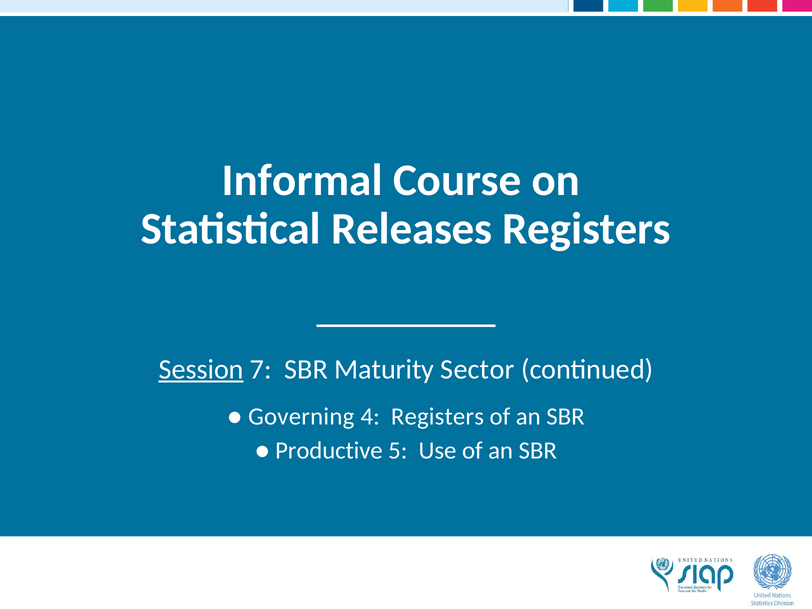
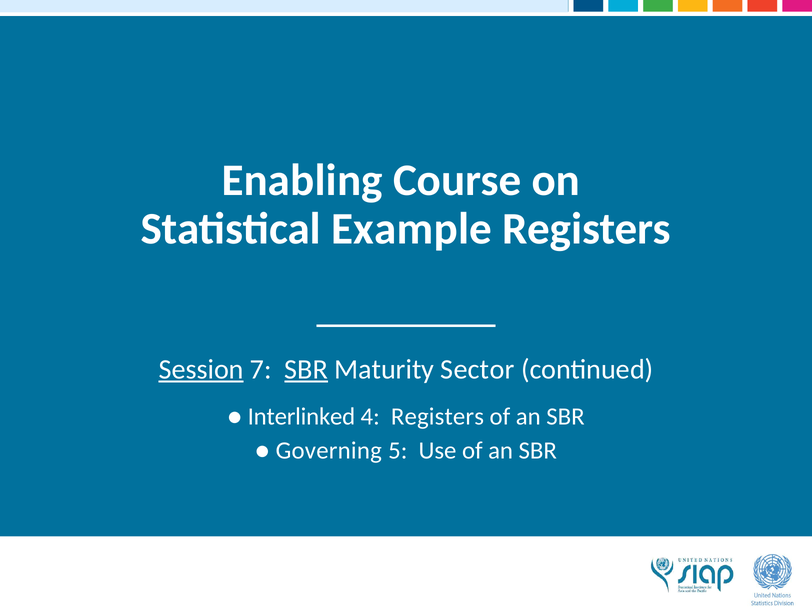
Informal: Informal -> Enabling
Releases: Releases -> Example
SBR at (306, 369) underline: none -> present
Governing: Governing -> Interlinked
Productive: Productive -> Governing
